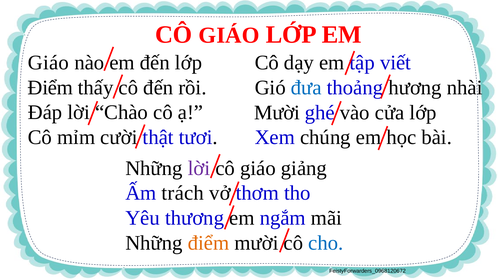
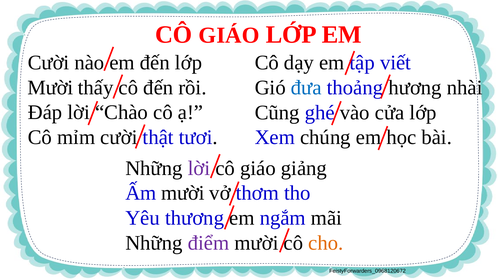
Giáo at (48, 63): Giáo -> Cười
Điểm at (50, 88): Điểm -> Mười
Mười at (277, 113): Mười -> Cũng
Ấm trách: trách -> mười
điểm at (208, 243) colour: orange -> purple
cho colour: blue -> orange
